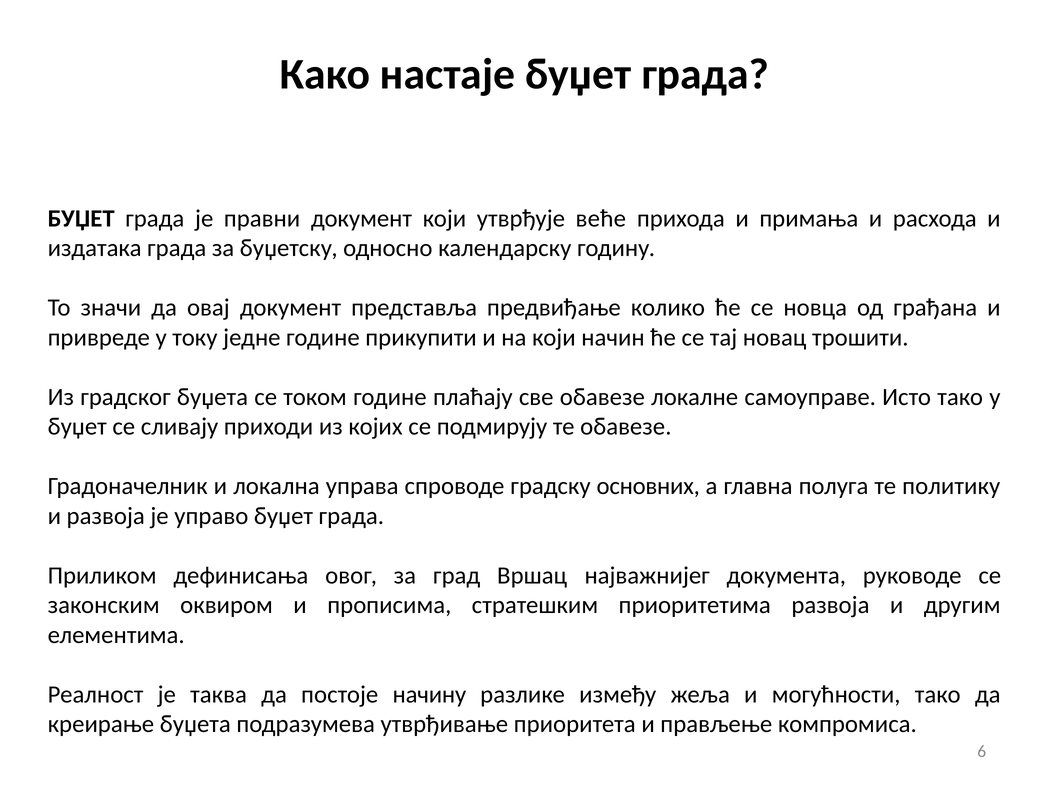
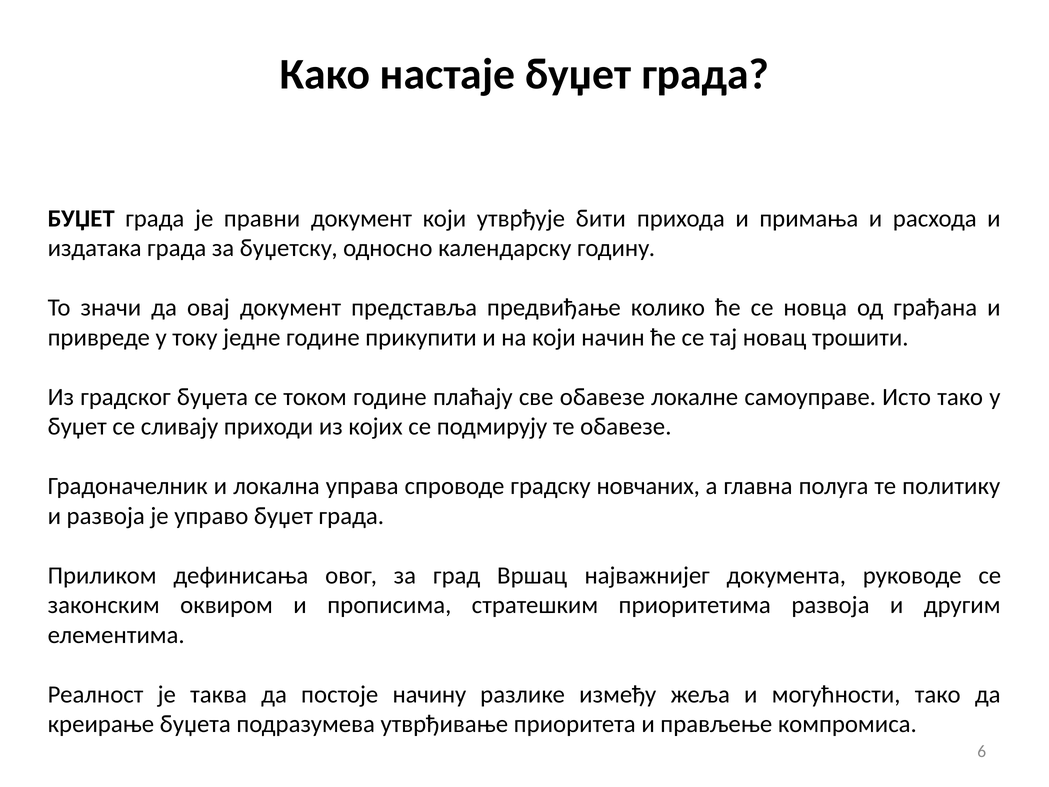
веће: веће -> бити
основних: основних -> новчаних
